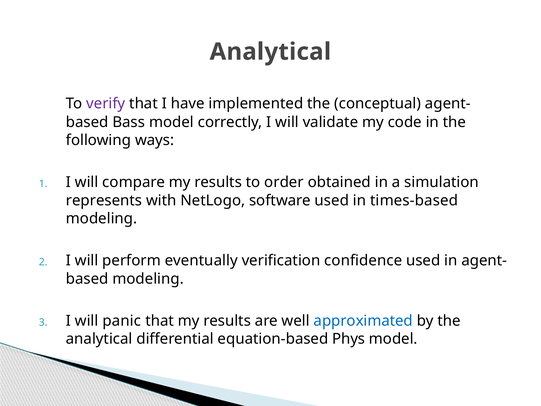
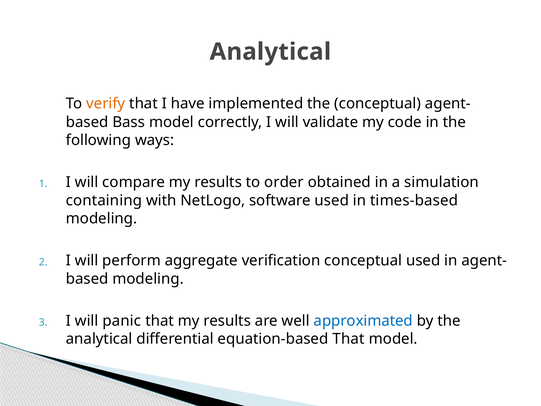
verify colour: purple -> orange
represents: represents -> containing
eventually: eventually -> aggregate
verification confidence: confidence -> conceptual
equation-based Phys: Phys -> That
